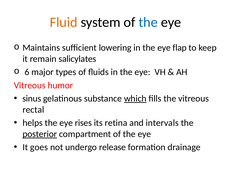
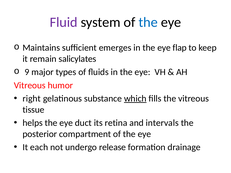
Fluid colour: orange -> purple
lowering: lowering -> emerges
6: 6 -> 9
sinus: sinus -> right
rectal: rectal -> tissue
rises: rises -> duct
posterior underline: present -> none
goes: goes -> each
